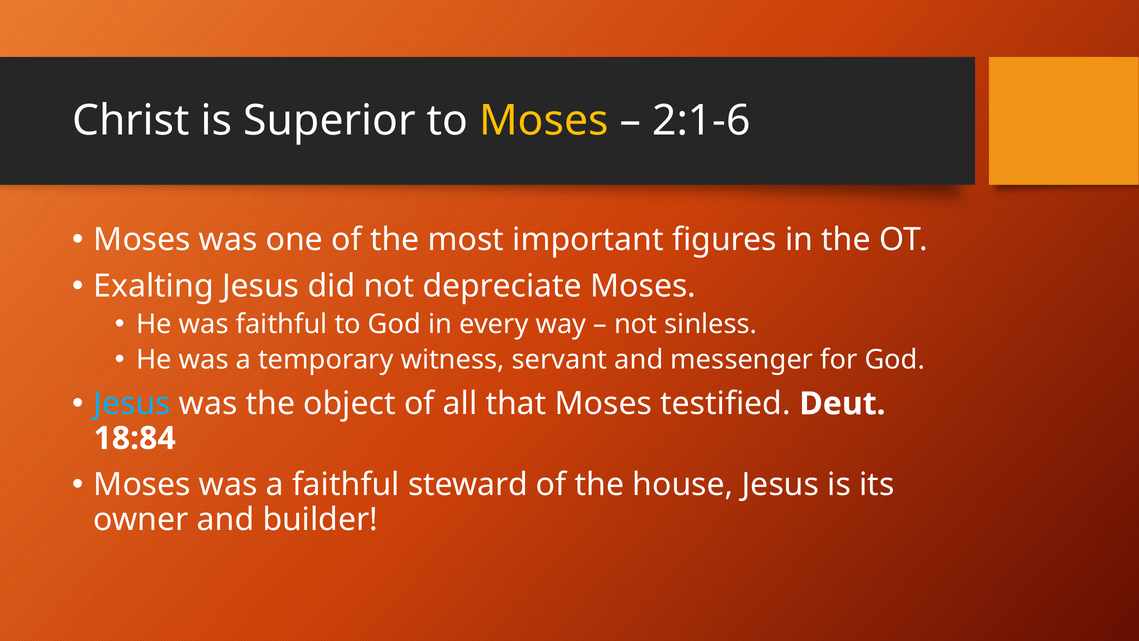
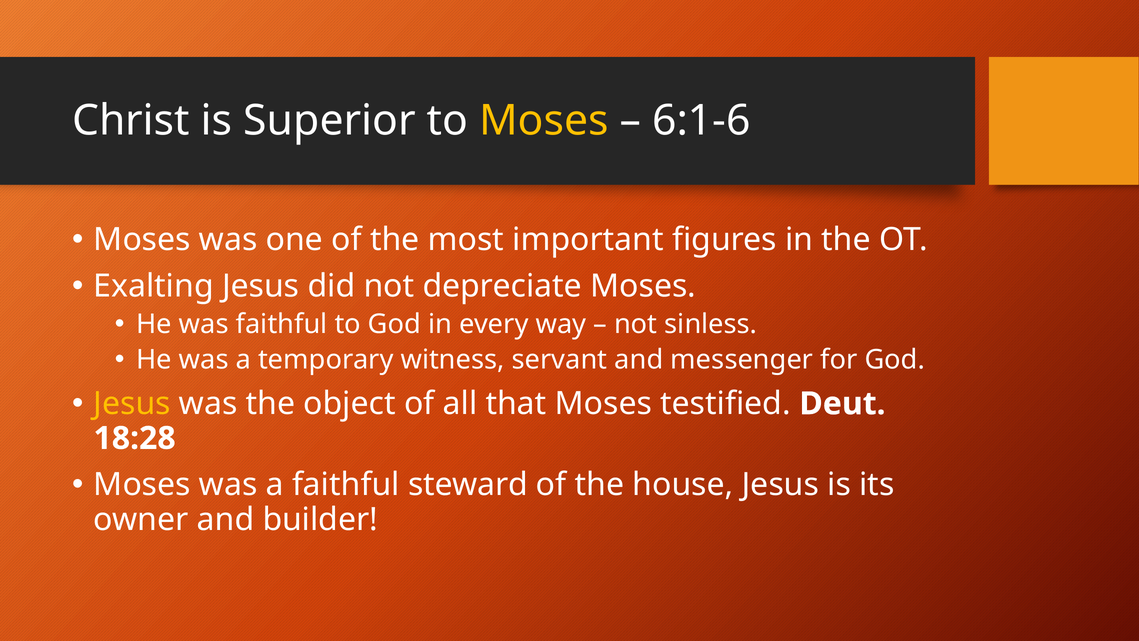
2:1-6: 2:1-6 -> 6:1-6
Jesus at (132, 403) colour: light blue -> yellow
18:84: 18:84 -> 18:28
